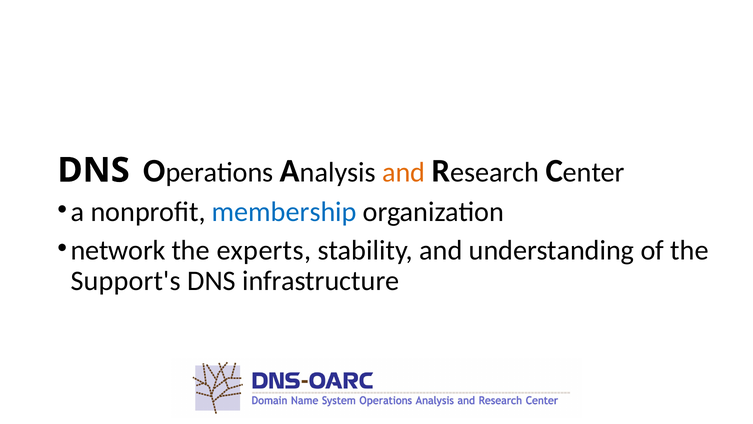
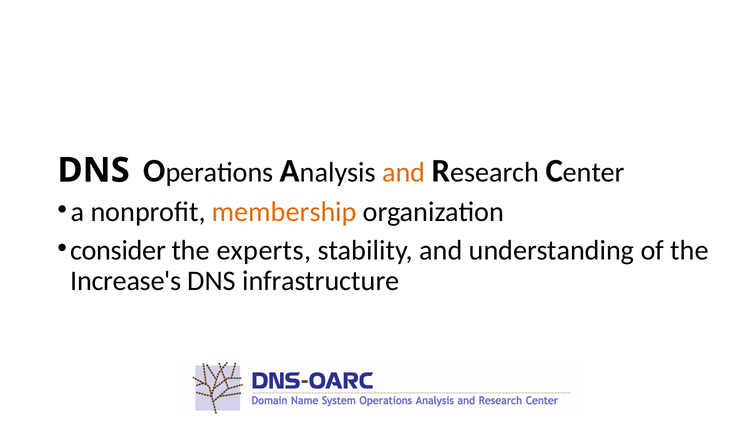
membership colour: blue -> orange
network: network -> consider
Support's: Support's -> Increase's
